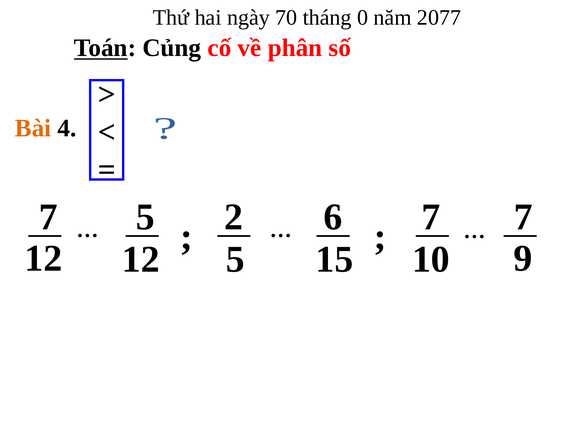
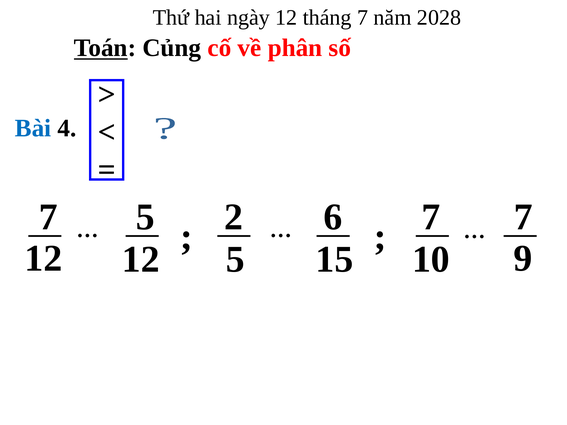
ngày 70: 70 -> 12
tháng 0: 0 -> 7
2077: 2077 -> 2028
Bài colour: orange -> blue
